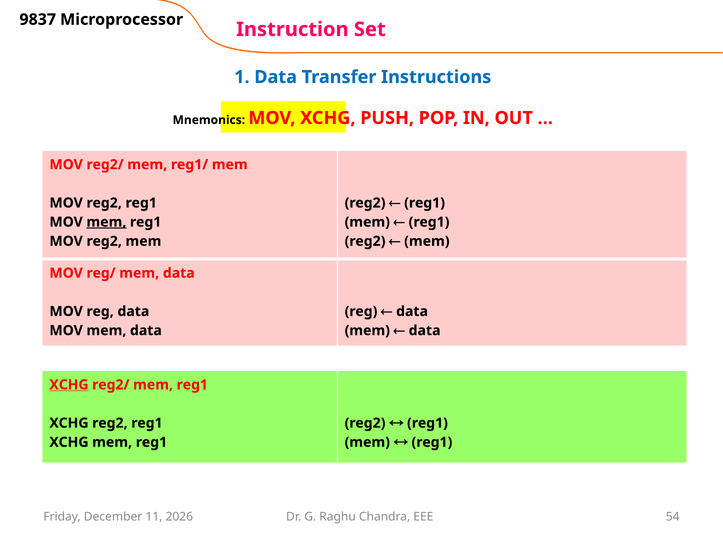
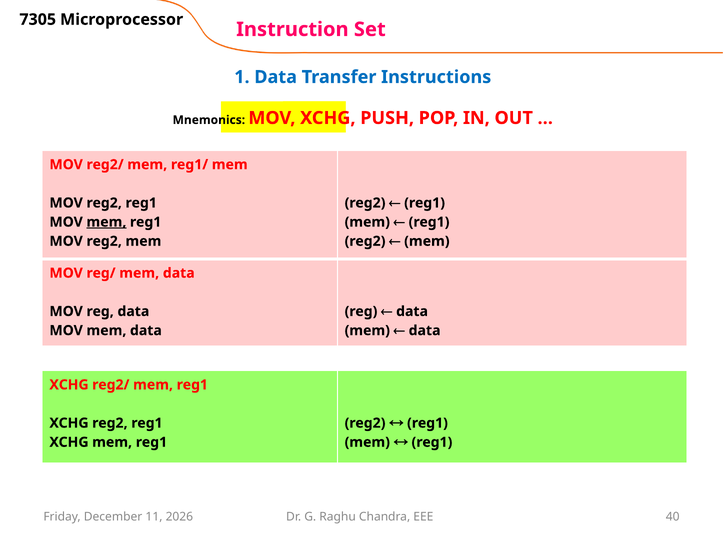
9837: 9837 -> 7305
XCHG at (69, 385) underline: present -> none
54: 54 -> 40
